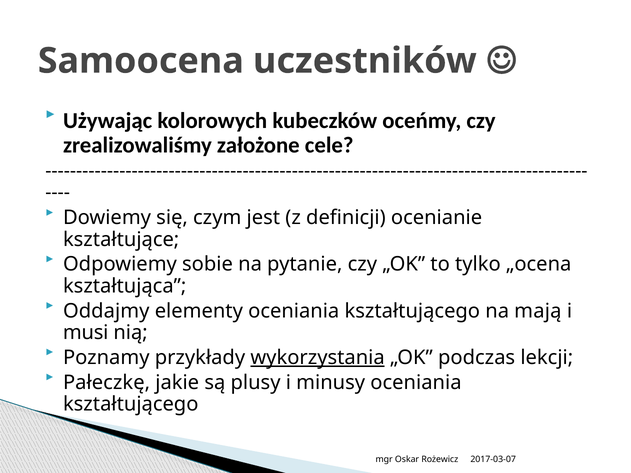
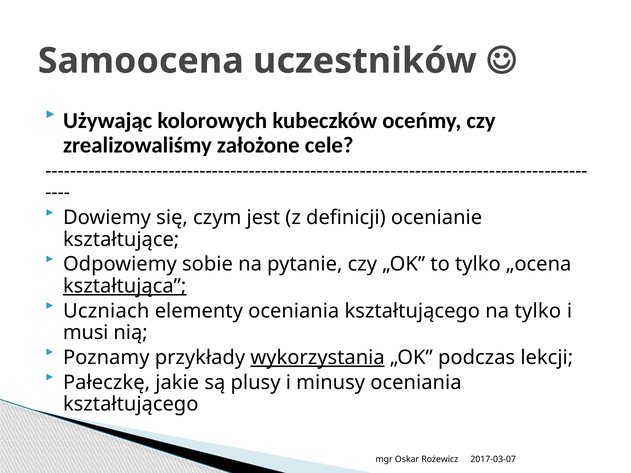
kształtująca underline: none -> present
Oddajmy: Oddajmy -> Uczniach
na mają: mają -> tylko
